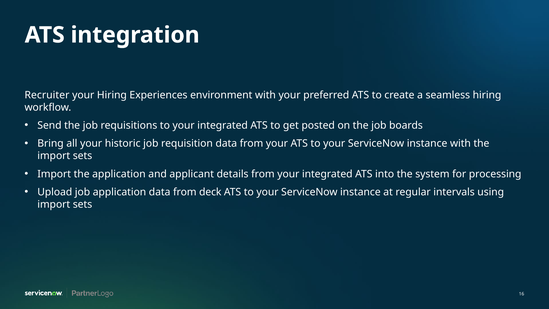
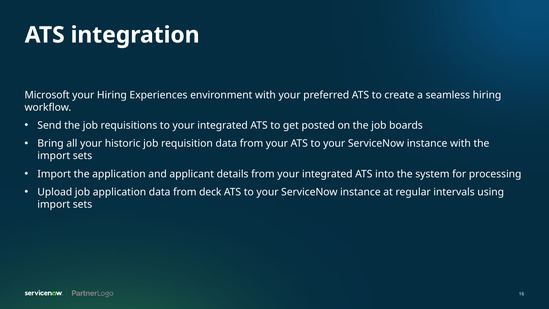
Recruiter: Recruiter -> Microsoft
